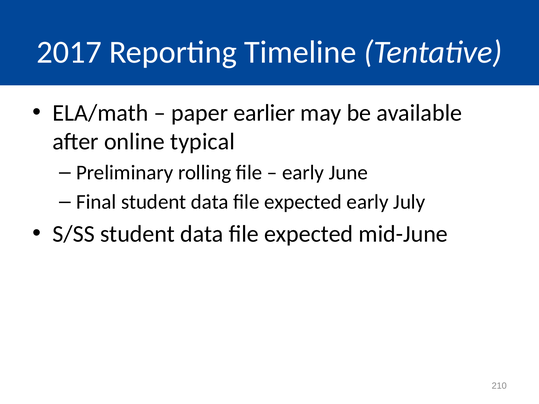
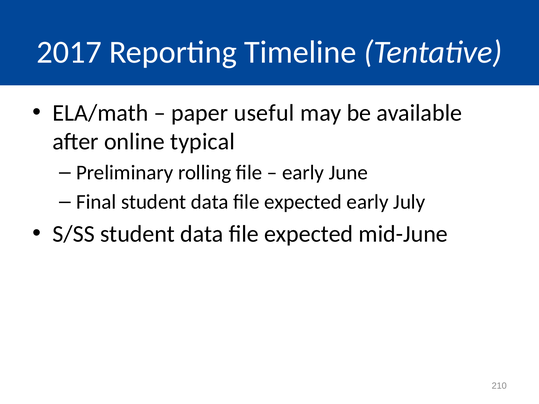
earlier: earlier -> useful
